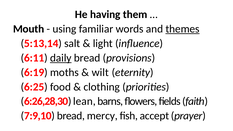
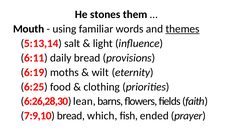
having: having -> stones
daily underline: present -> none
mercy: mercy -> which
accept: accept -> ended
